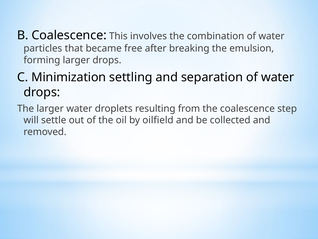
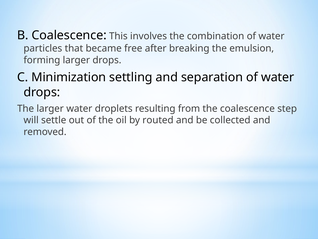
oilfield: oilfield -> routed
